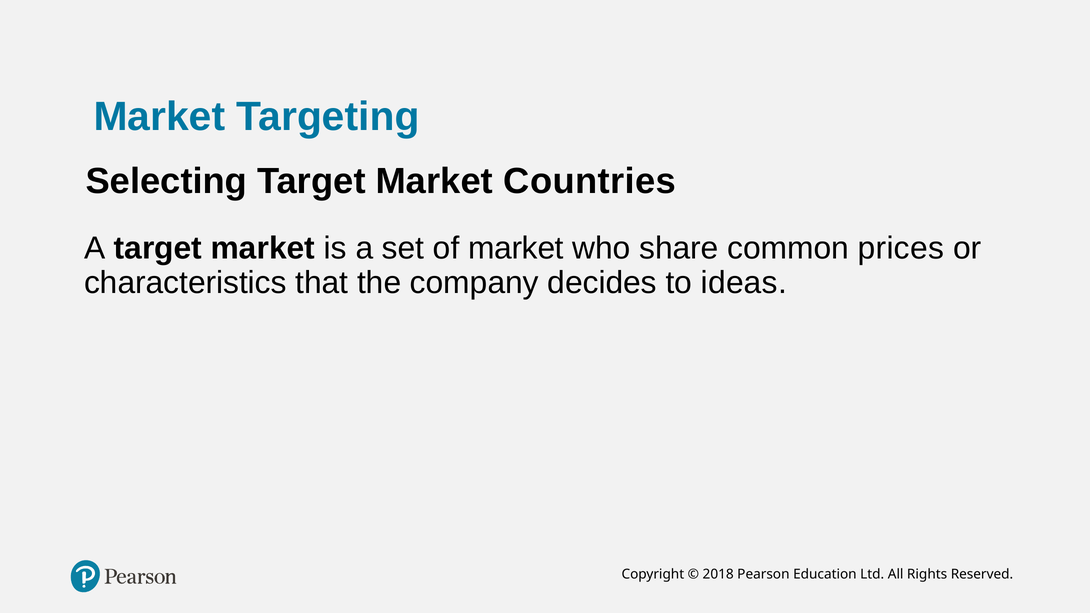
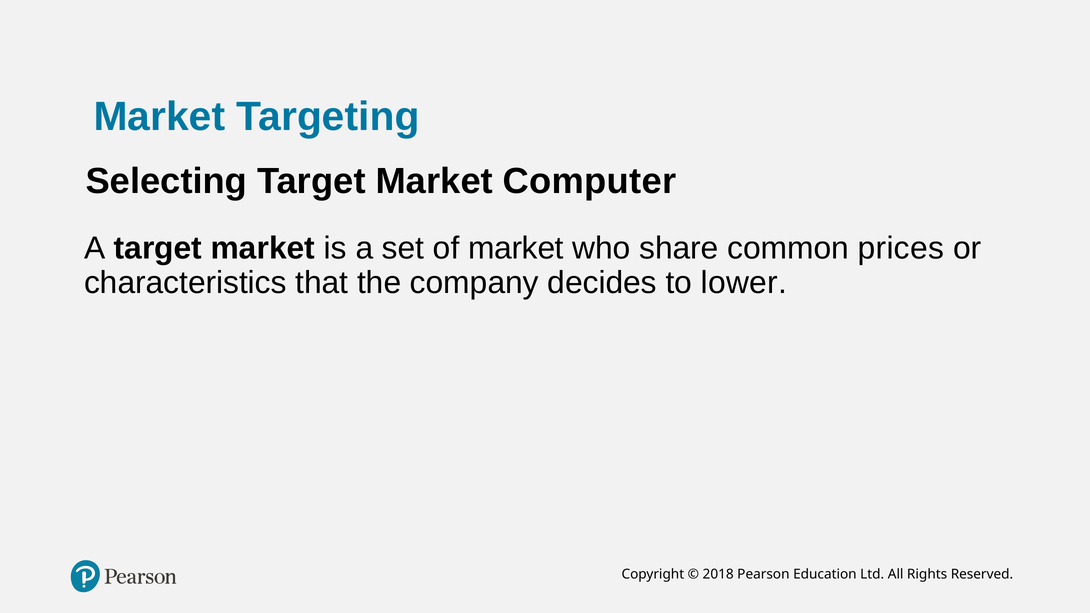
Countries: Countries -> Computer
ideas: ideas -> lower
